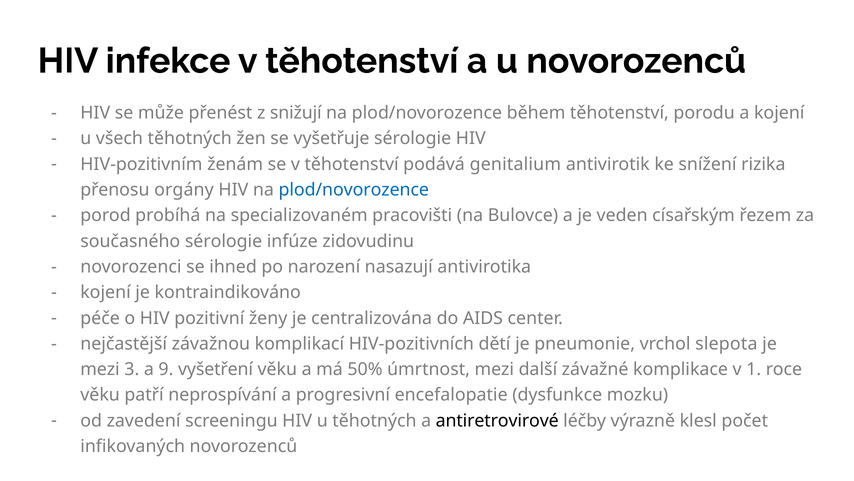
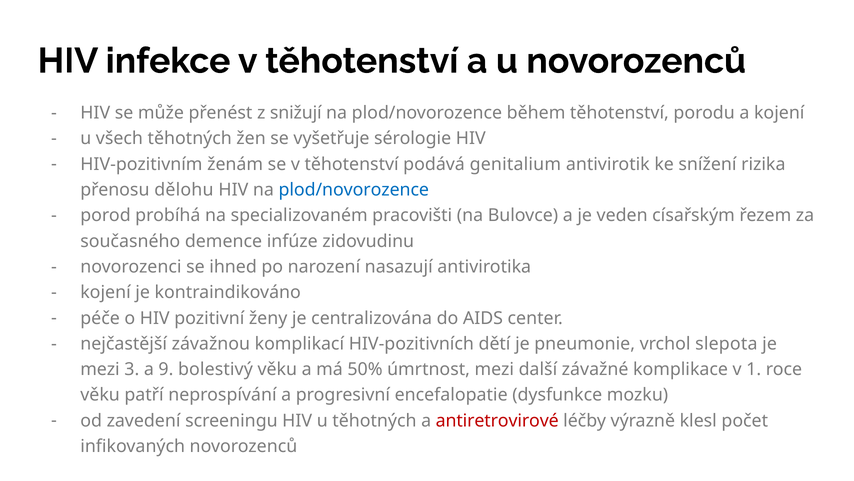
orgány: orgány -> dělohu
současného sérologie: sérologie -> demence
vyšetření: vyšetření -> bolestivý
antiretrovirové colour: black -> red
